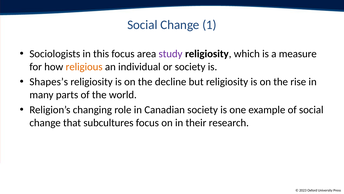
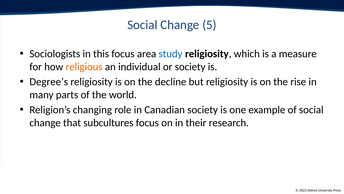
1: 1 -> 5
study colour: purple -> blue
Shapes’s: Shapes’s -> Degree’s
